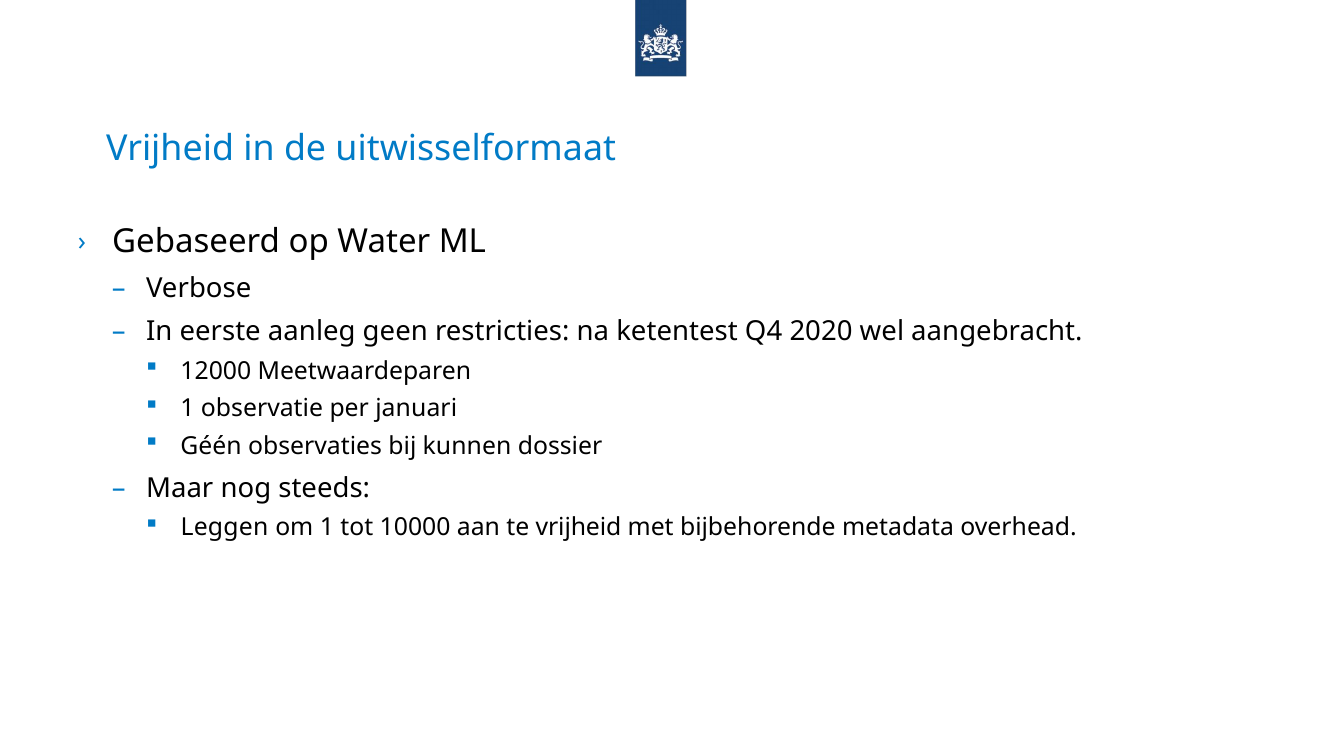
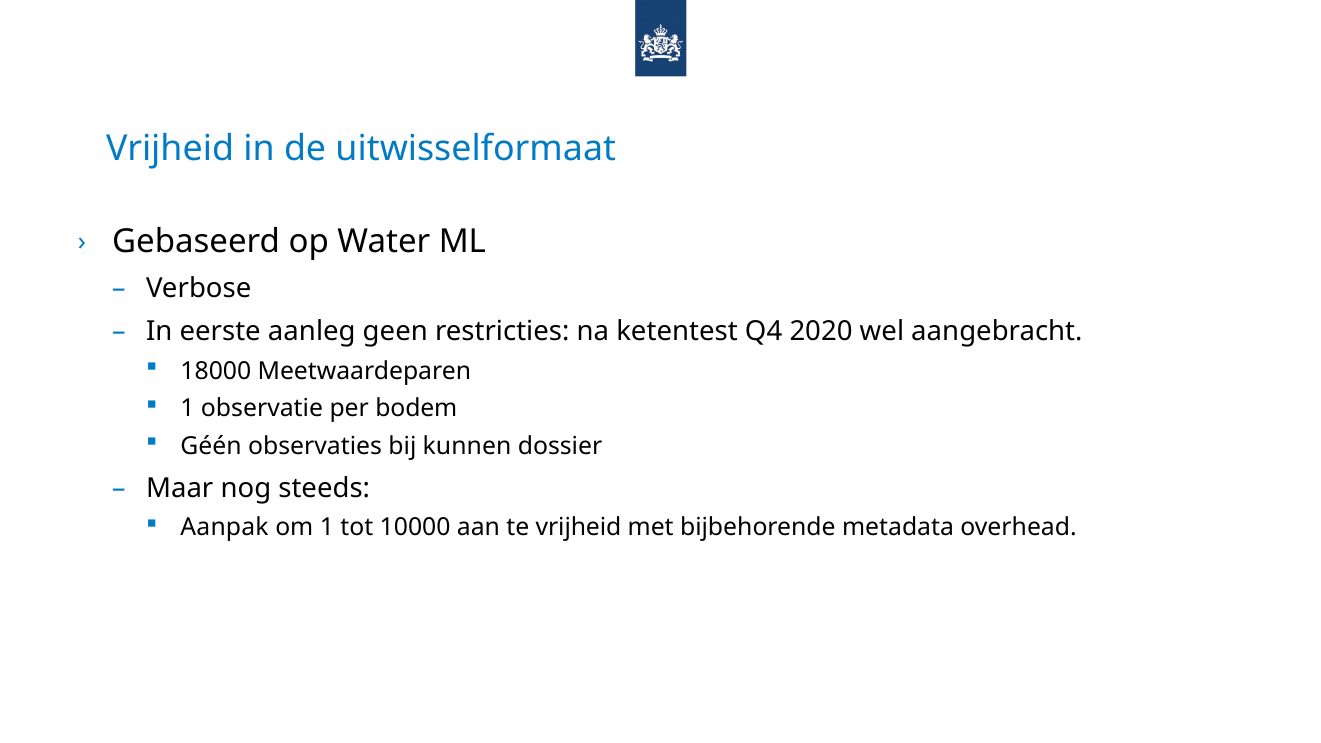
12000: 12000 -> 18000
januari: januari -> bodem
Leggen: Leggen -> Aanpak
